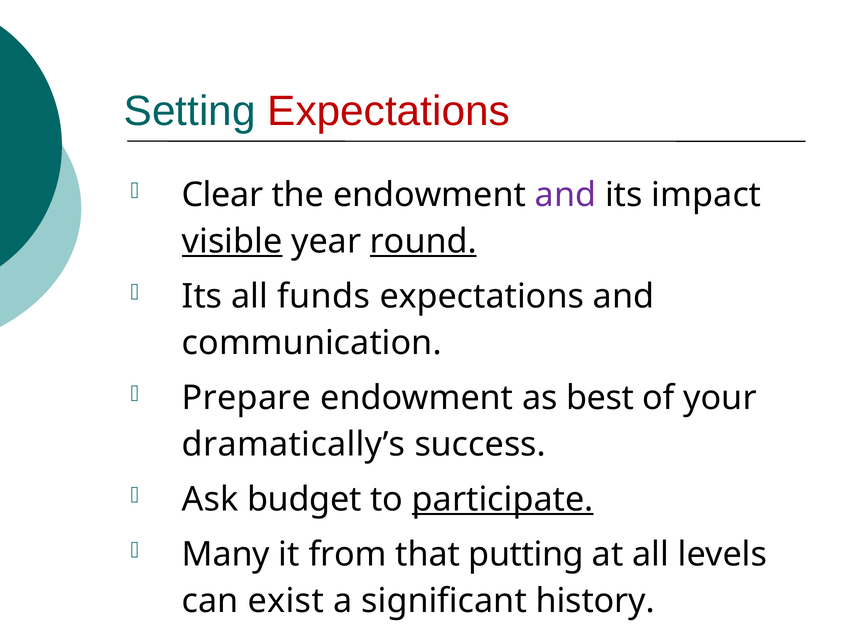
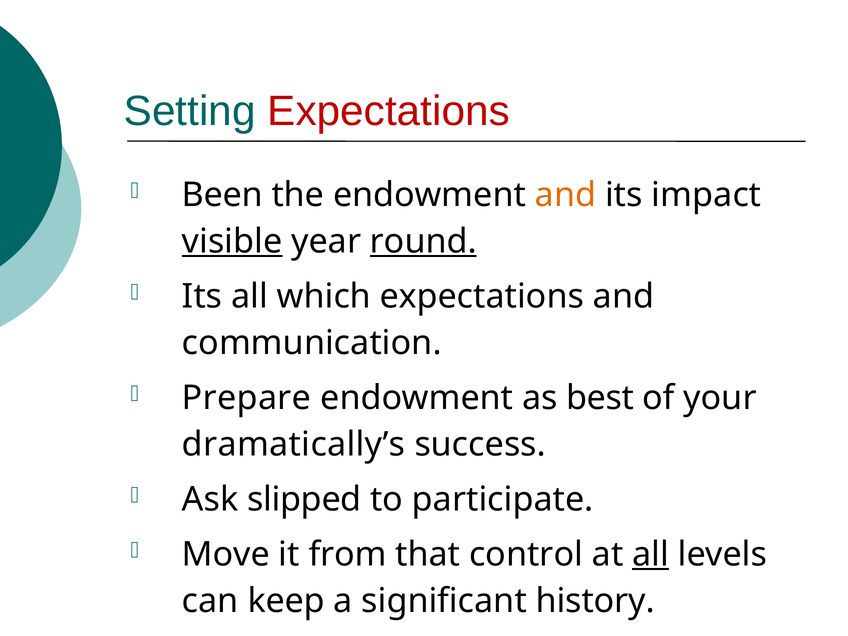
Clear: Clear -> Been
and at (566, 195) colour: purple -> orange
funds: funds -> which
budget: budget -> slipped
participate underline: present -> none
Many: Many -> Move
putting: putting -> control
all at (651, 554) underline: none -> present
exist: exist -> keep
